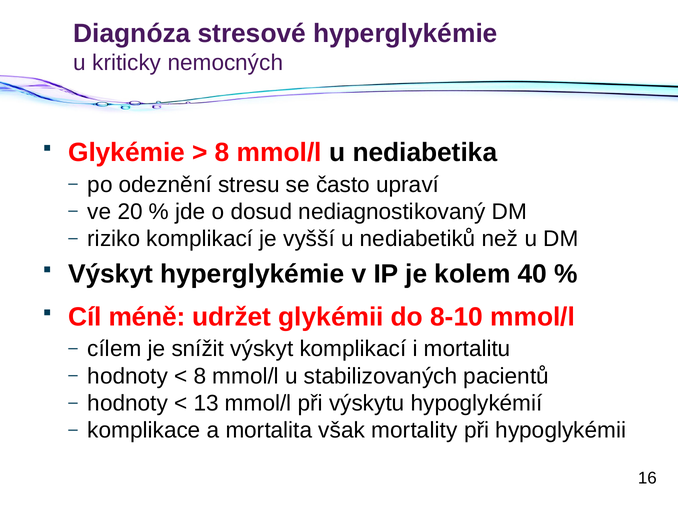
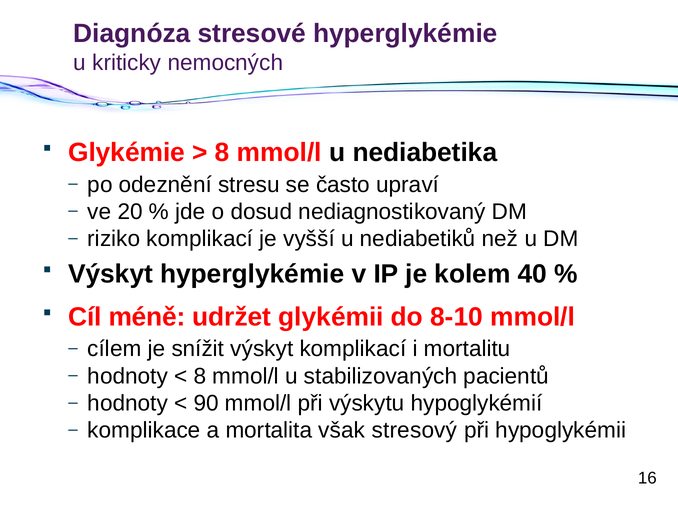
13: 13 -> 90
mortality: mortality -> stresový
